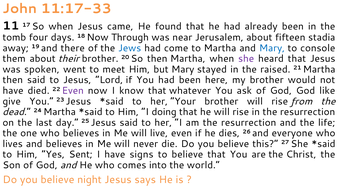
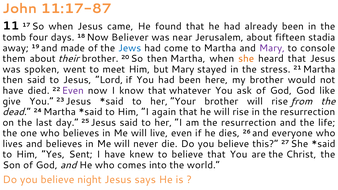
11:17-33: 11:17-33 -> 11:17-87
Through: Through -> Believer
there: there -> made
Mary at (272, 48) colour: blue -> purple
she at (246, 59) colour: purple -> orange
raised: raised -> stress
doing: doing -> again
signs: signs -> knew
